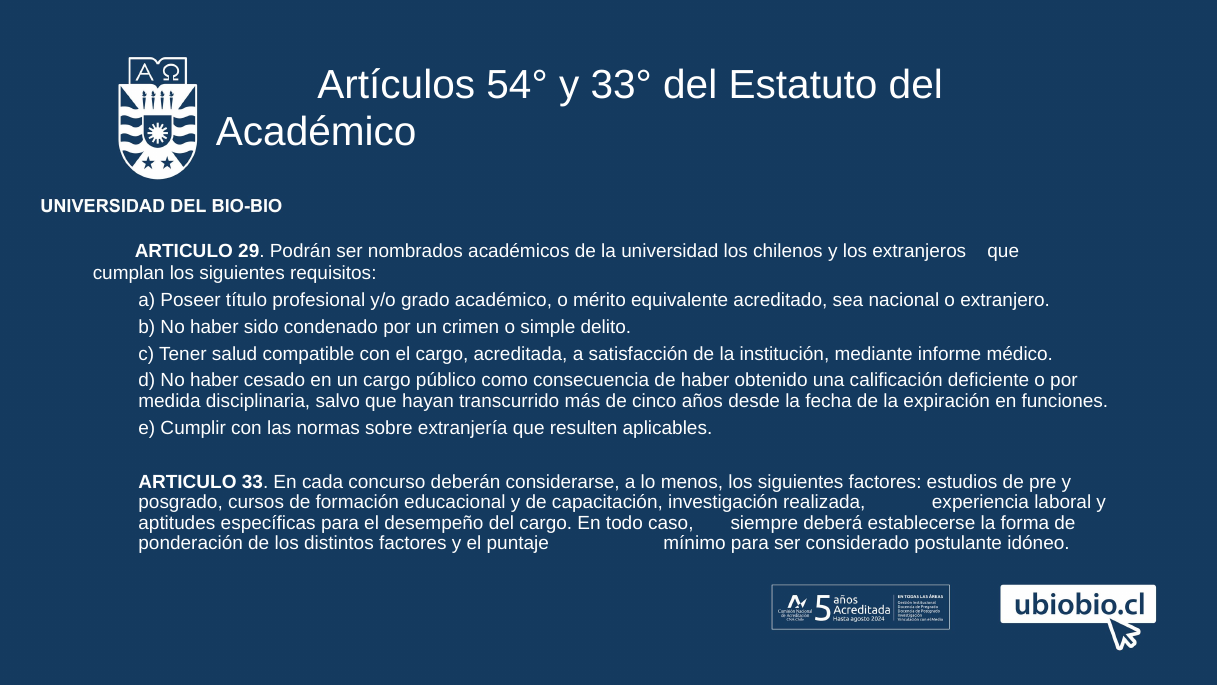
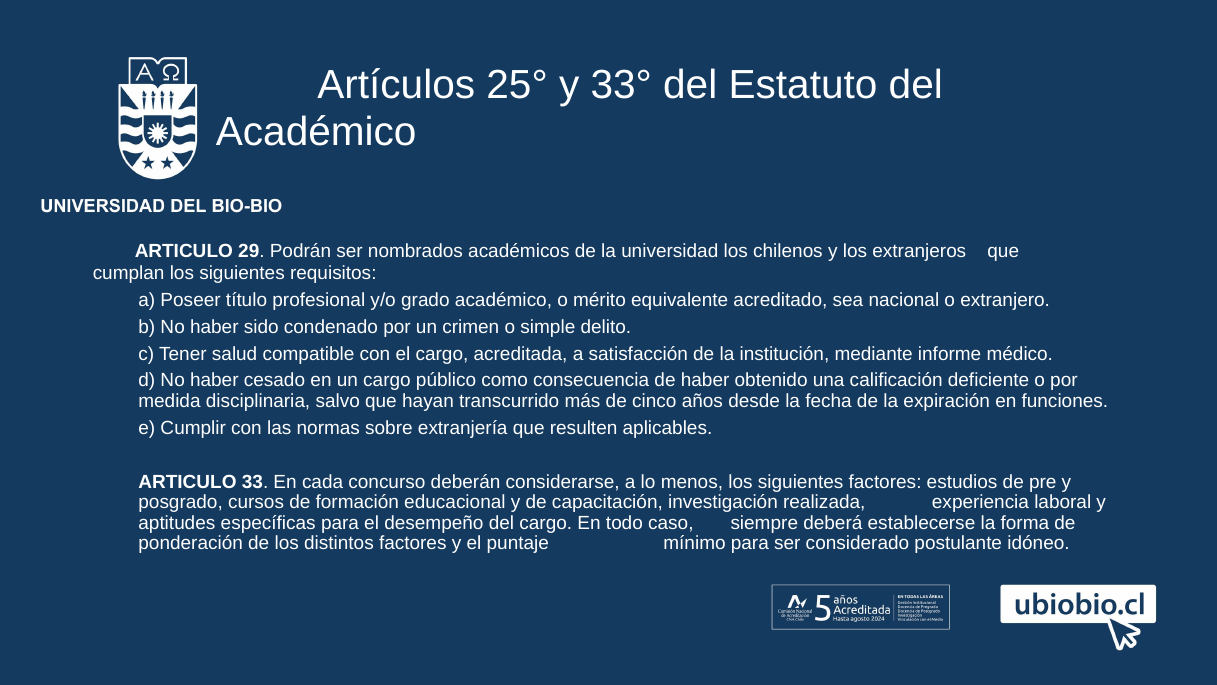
54°: 54° -> 25°
